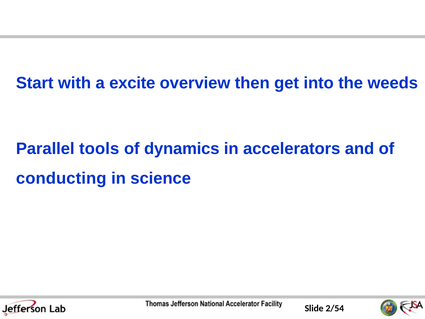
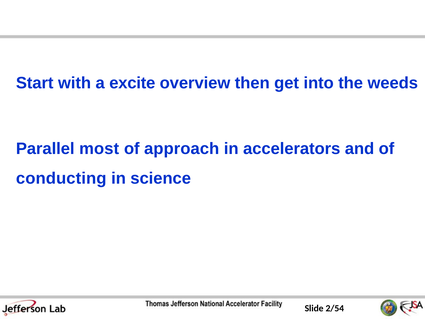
tools: tools -> most
dynamics: dynamics -> approach
